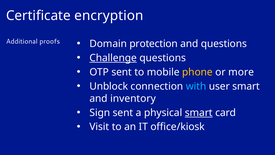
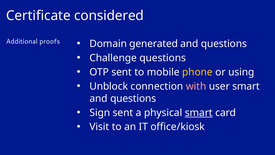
encryption: encryption -> considered
protection: protection -> generated
Challenge underline: present -> none
more: more -> using
with colour: light blue -> pink
inventory at (133, 98): inventory -> questions
